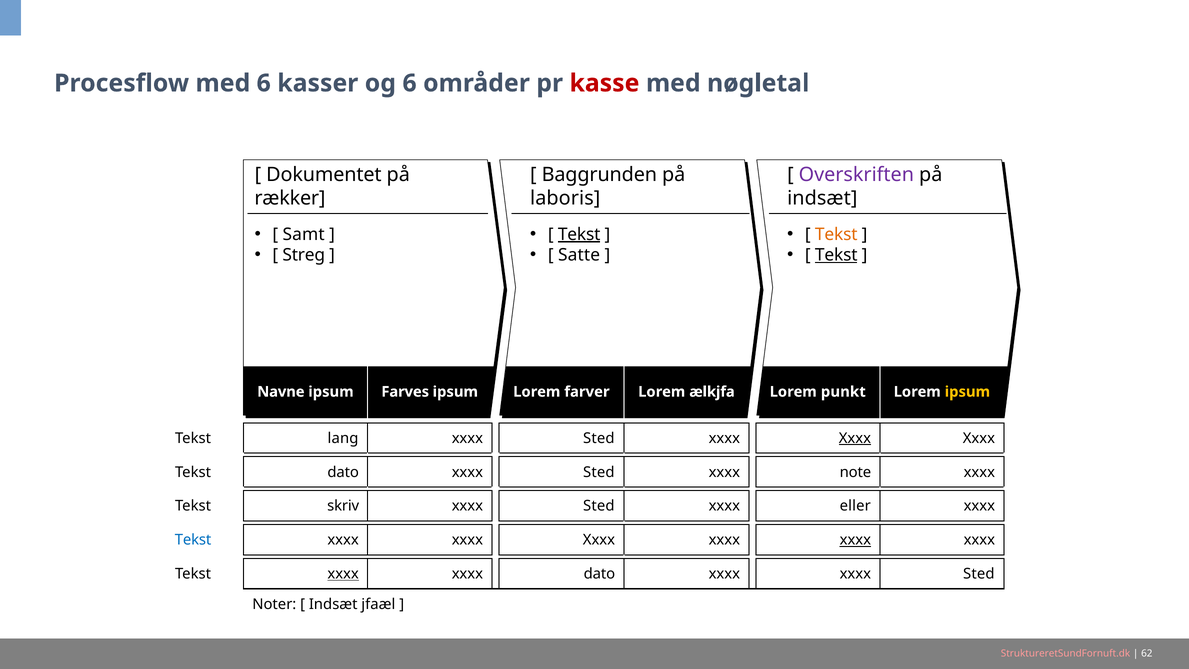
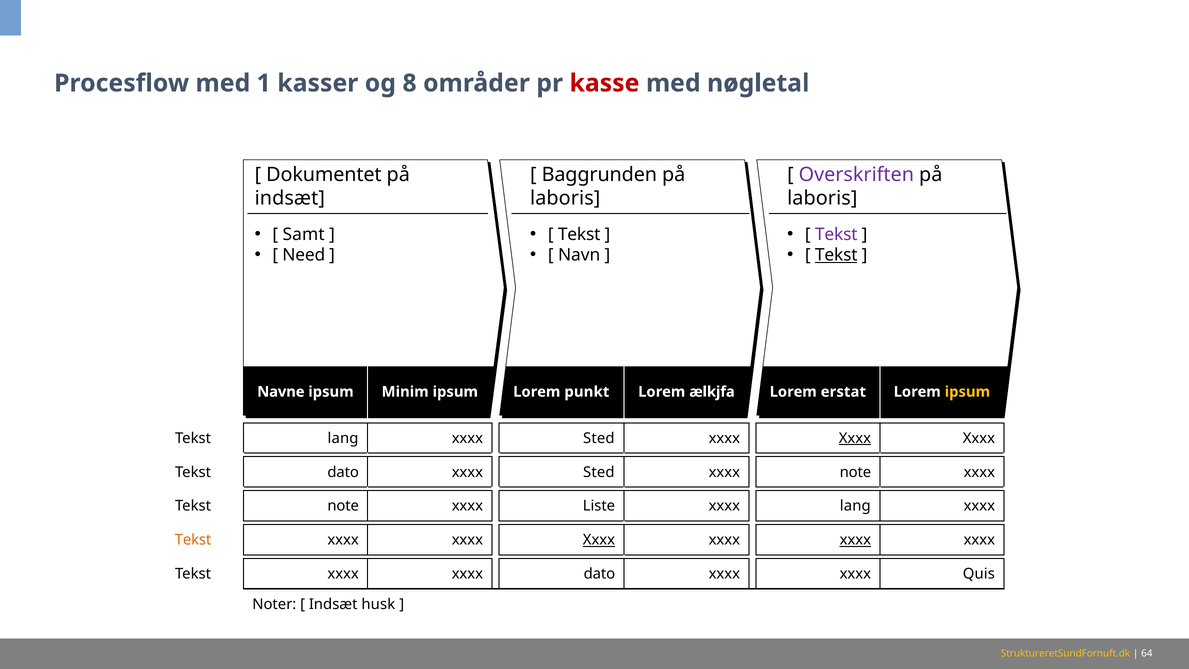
med 6: 6 -> 1
og 6: 6 -> 8
rækker at (290, 198): rækker -> indsæt
indsæt at (822, 198): indsæt -> laboris
Tekst at (579, 234) underline: present -> none
Tekst at (836, 234) colour: orange -> purple
Streg: Streg -> Need
Satte: Satte -> Navn
Farves: Farves -> Minim
farver: farver -> punkt
punkt: punkt -> erstat
Tekst skriv: skriv -> note
Sted at (599, 506): Sted -> Liste
xxxx eller: eller -> lang
Tekst at (193, 540) colour: blue -> orange
Xxxx at (599, 540) underline: none -> present
xxxx at (343, 574) underline: present -> none
xxxx xxxx Sted: Sted -> Quis
jfaæl: jfaæl -> husk
StruktureretSundFornuft.dk colour: pink -> yellow
62: 62 -> 64
